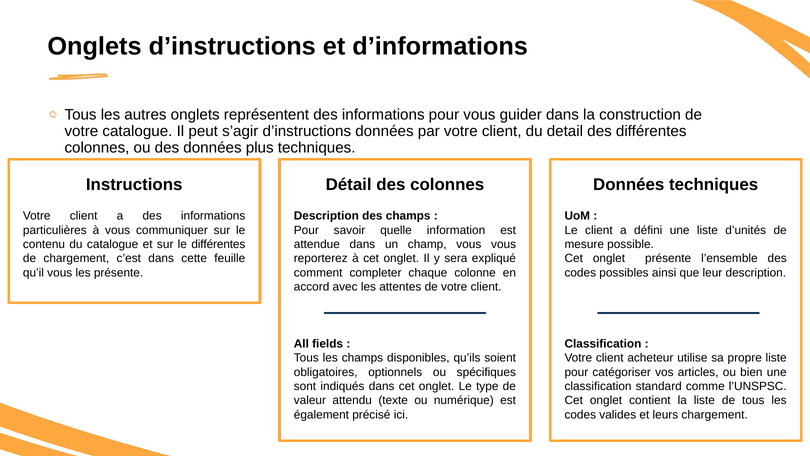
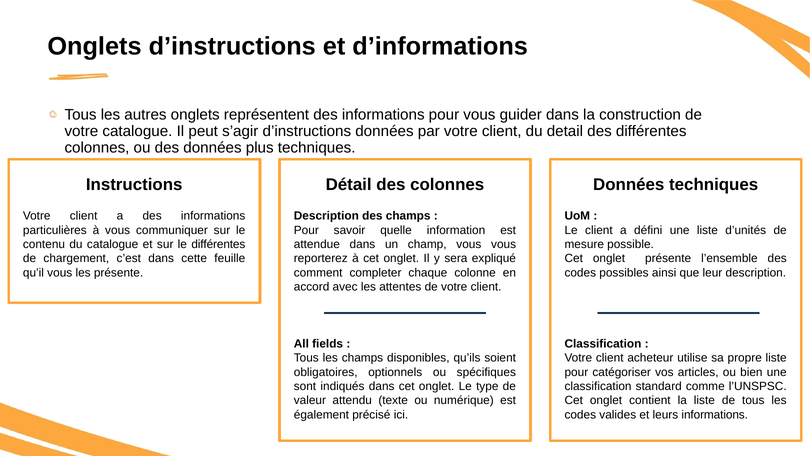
leurs chargement: chargement -> informations
